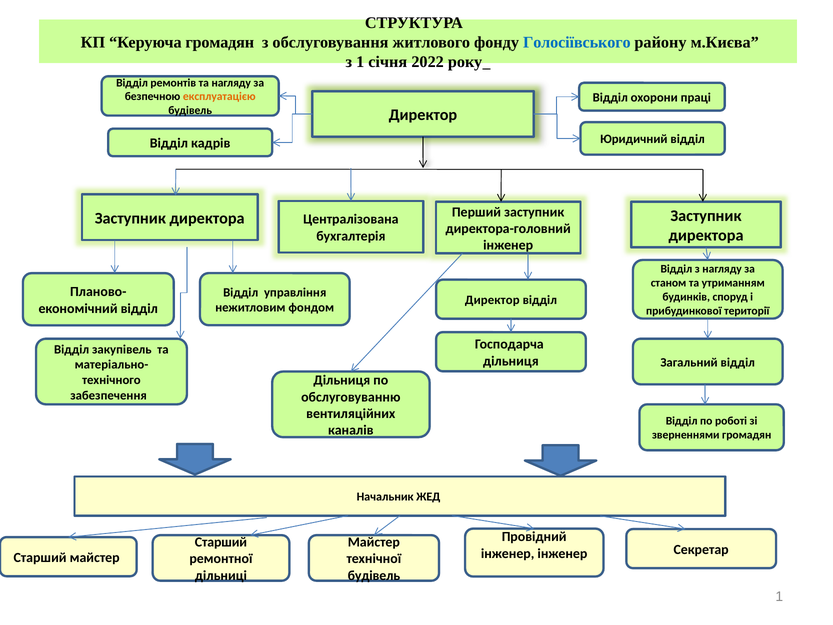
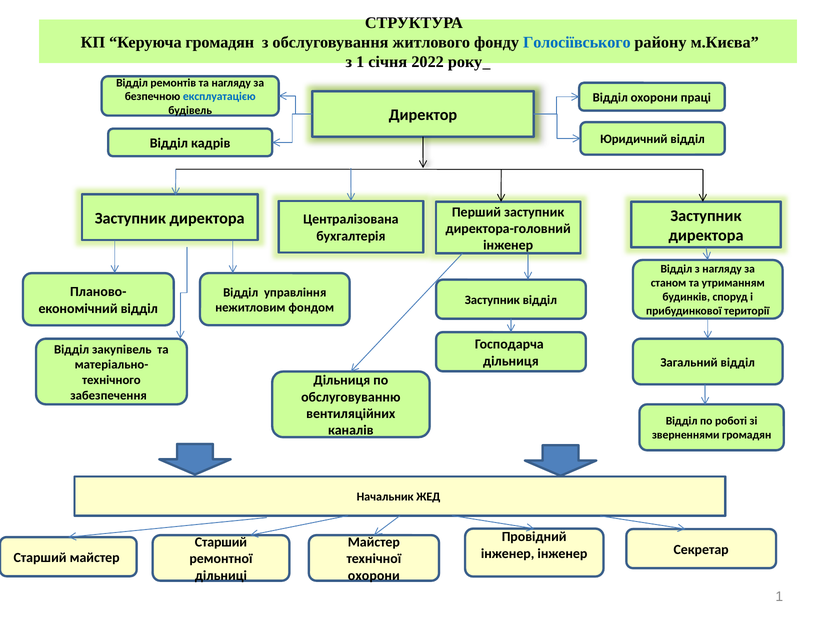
експлуатацією colour: orange -> blue
Директор at (492, 300): Директор -> Заступник
будівель at (374, 575): будівель -> охорони
